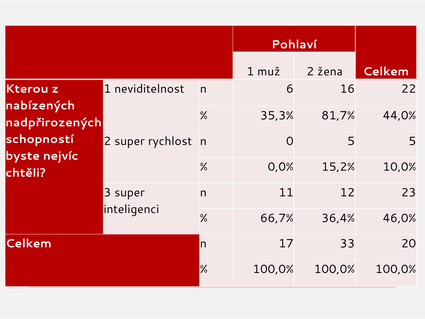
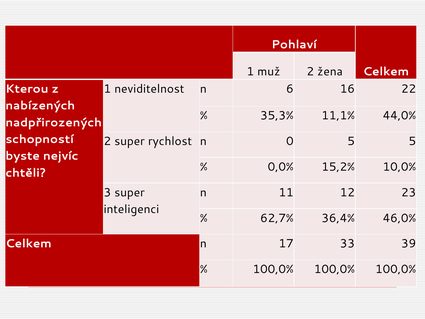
81,7%: 81,7% -> 11,1%
66,7%: 66,7% -> 62,7%
20: 20 -> 39
